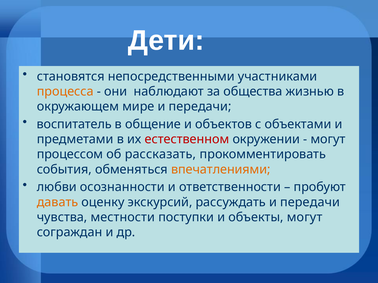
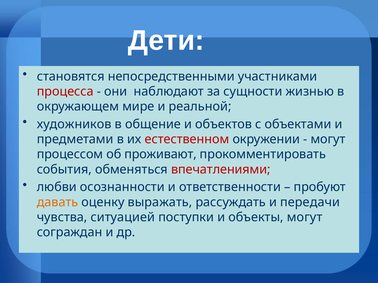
процесса colour: orange -> red
общества: общества -> сущности
мире и передачи: передачи -> реальной
воспитатель: воспитатель -> художников
рассказать: рассказать -> проживают
впечатлениями colour: orange -> red
экскурсий: экскурсий -> выражать
местности: местности -> ситуацией
